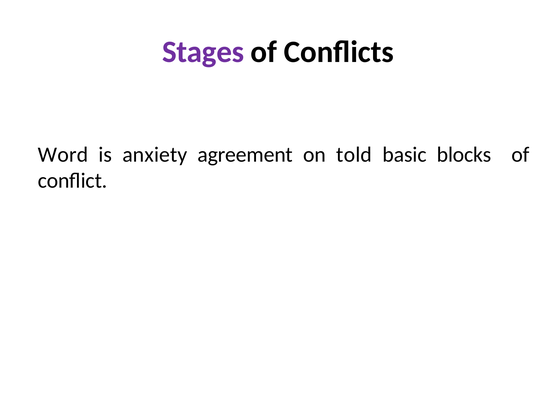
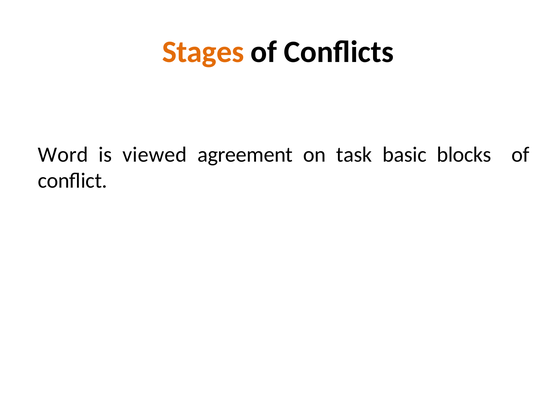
Stages colour: purple -> orange
anxiety: anxiety -> viewed
told: told -> task
